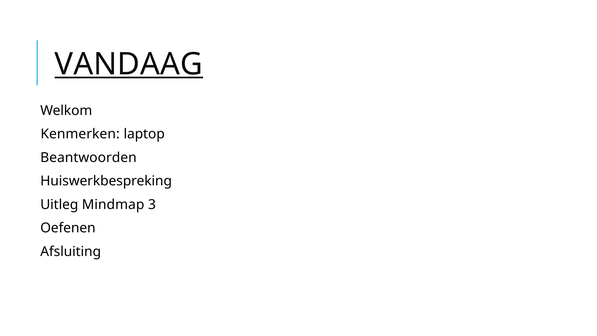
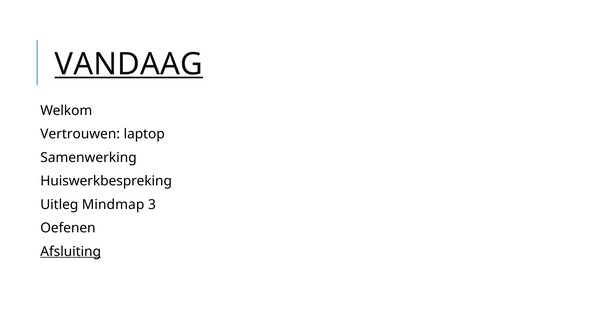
Kenmerken: Kenmerken -> Vertrouwen
Beantwoorden: Beantwoorden -> Samenwerking
Afsluiting underline: none -> present
